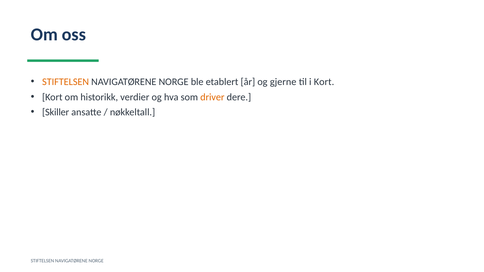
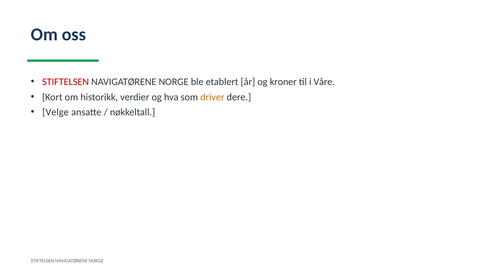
STIFTELSEN at (66, 82) colour: orange -> red
gjerne: gjerne -> kroner
i Kort: Kort -> Våre
Skiller: Skiller -> Velge
